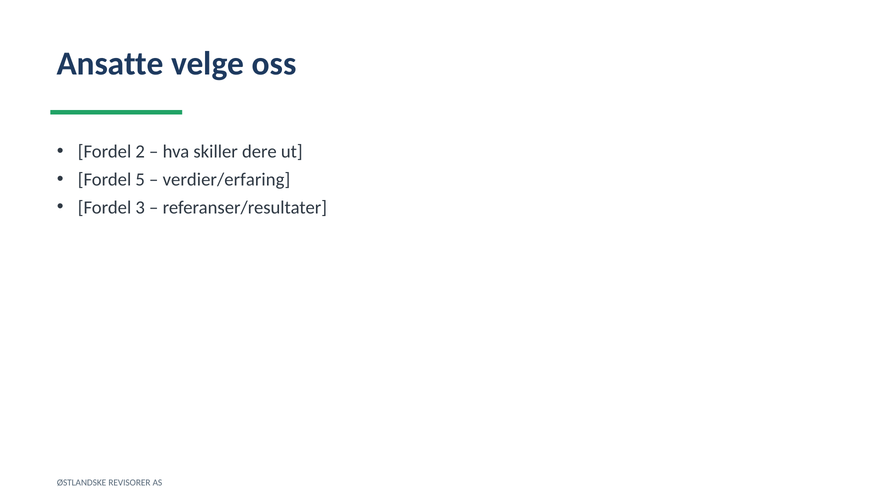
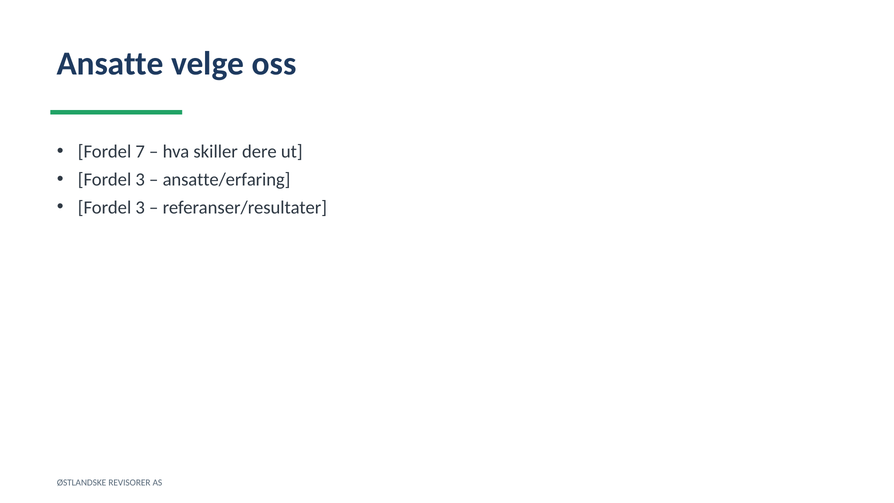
2: 2 -> 7
5 at (140, 179): 5 -> 3
verdier/erfaring: verdier/erfaring -> ansatte/erfaring
